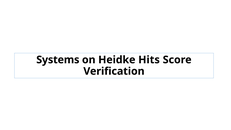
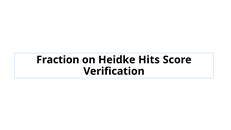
Systems: Systems -> Fraction
